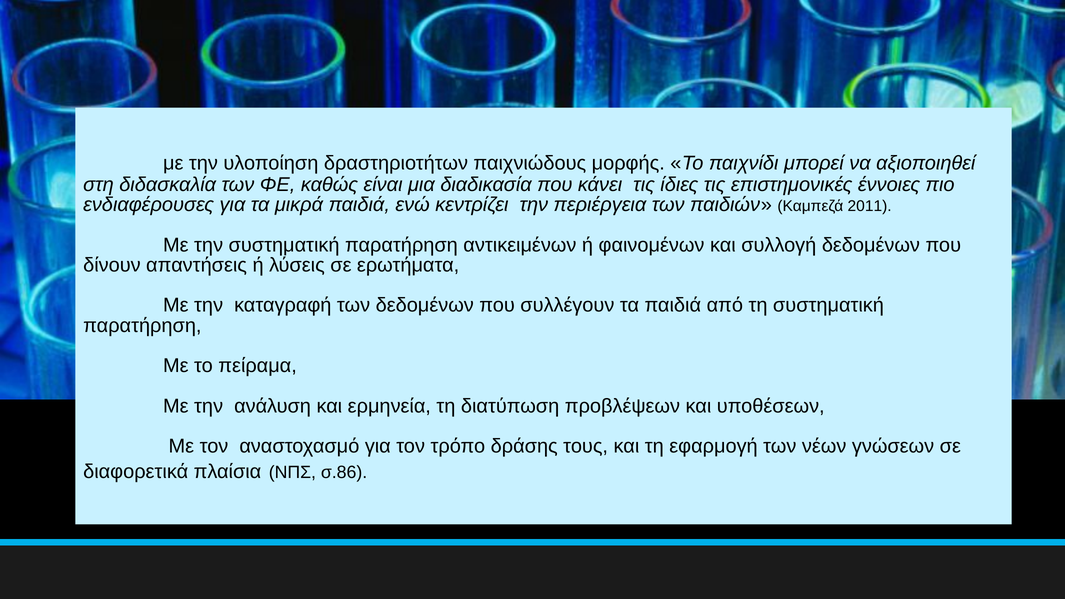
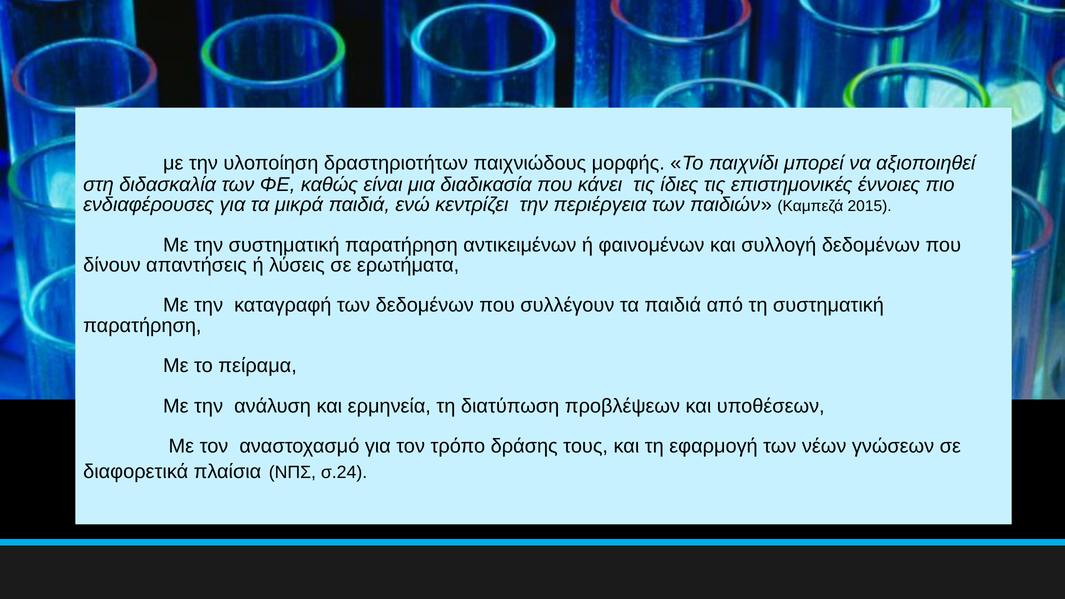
2011: 2011 -> 2015
σ.86: σ.86 -> σ.24
